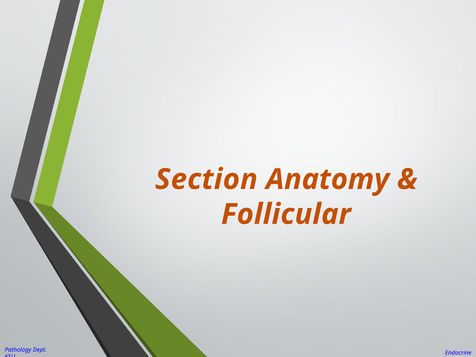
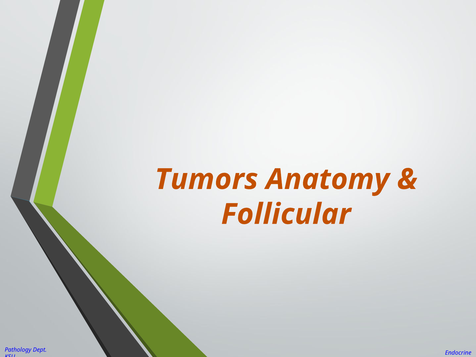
Section: Section -> Tumors
